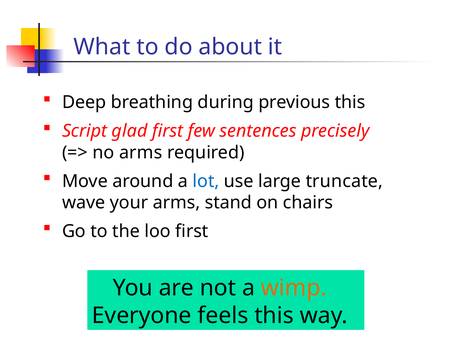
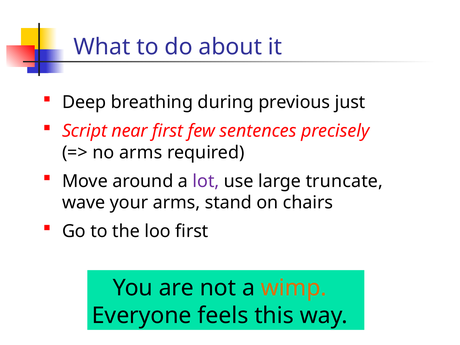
previous this: this -> just
glad: glad -> near
lot colour: blue -> purple
